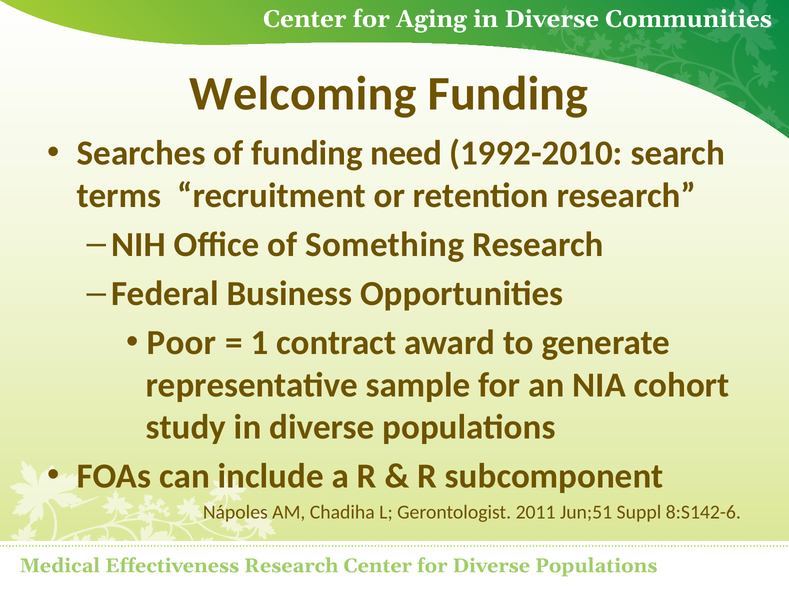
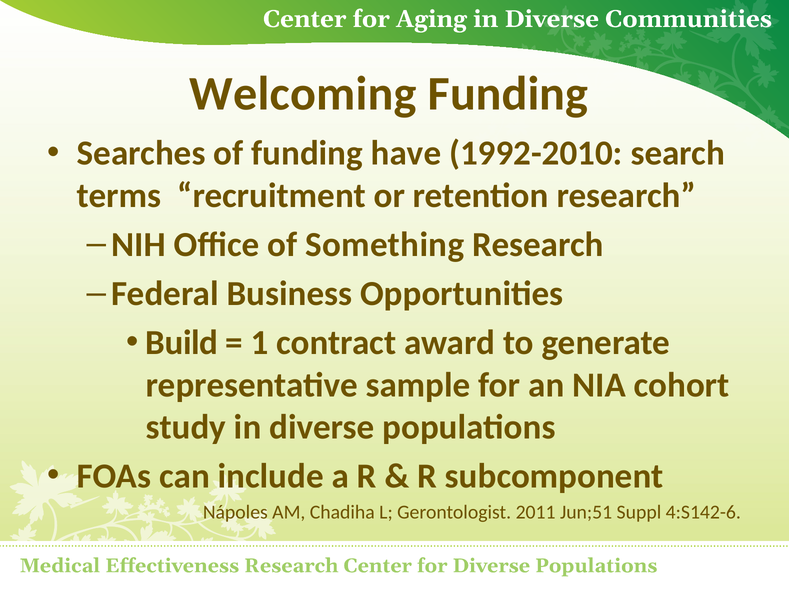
need: need -> have
Poor: Poor -> Build
8:S142-6: 8:S142-6 -> 4:S142-6
